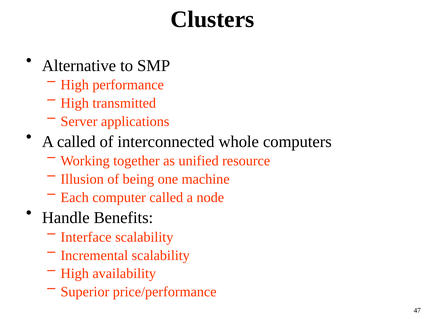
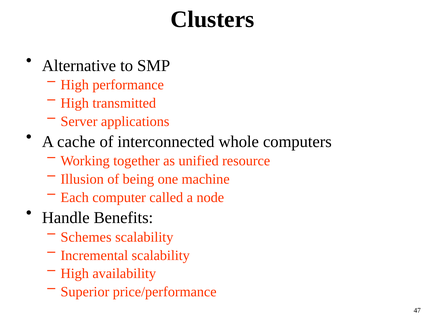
A called: called -> cache
Interface: Interface -> Schemes
